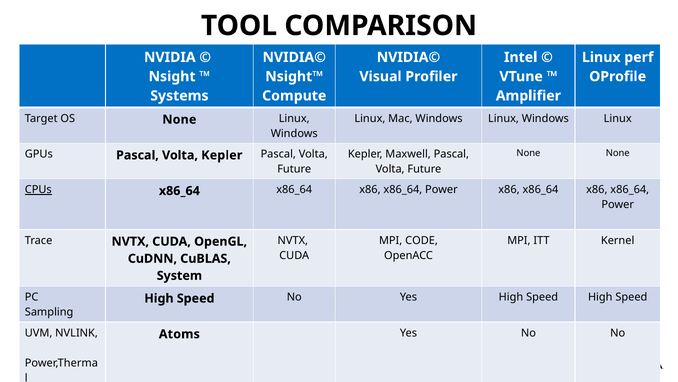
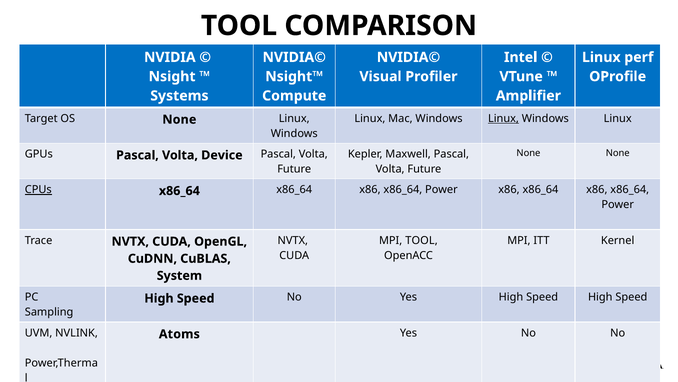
Linux at (503, 118) underline: none -> present
Volta Kepler: Kepler -> Device
MPI CODE: CODE -> TOOL
